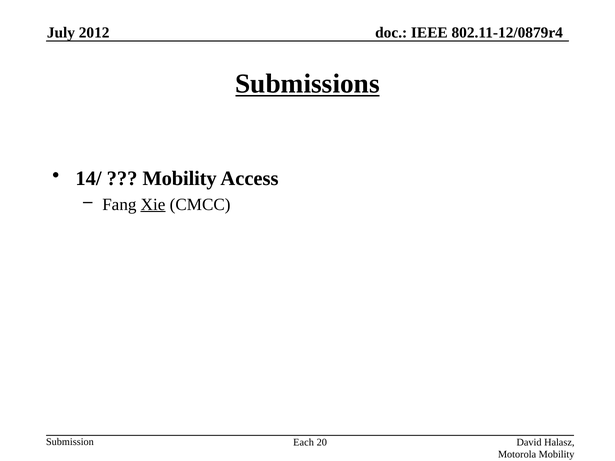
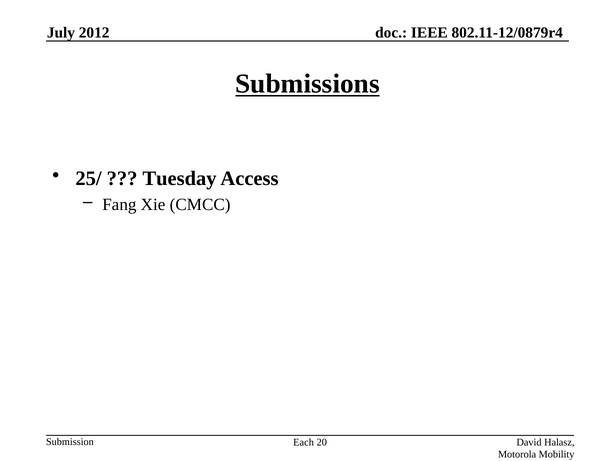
14/: 14/ -> 25/
Mobility at (180, 179): Mobility -> Tuesday
Xie underline: present -> none
